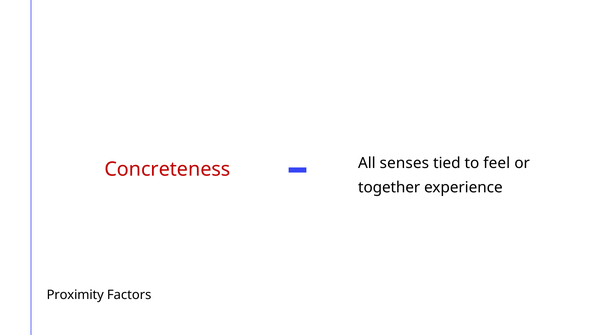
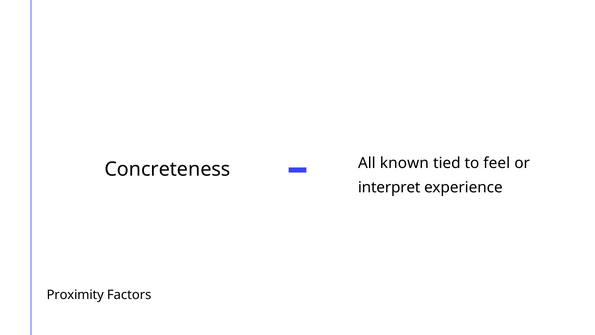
Concreteness colour: red -> black
senses: senses -> known
together: together -> interpret
